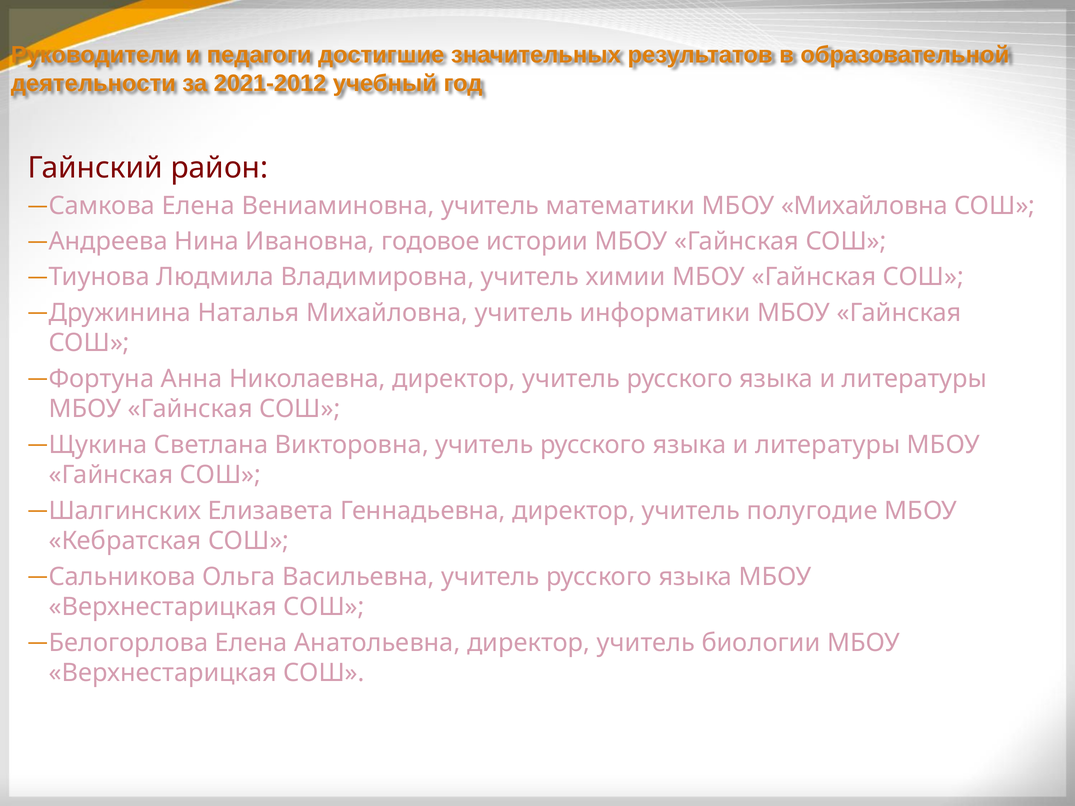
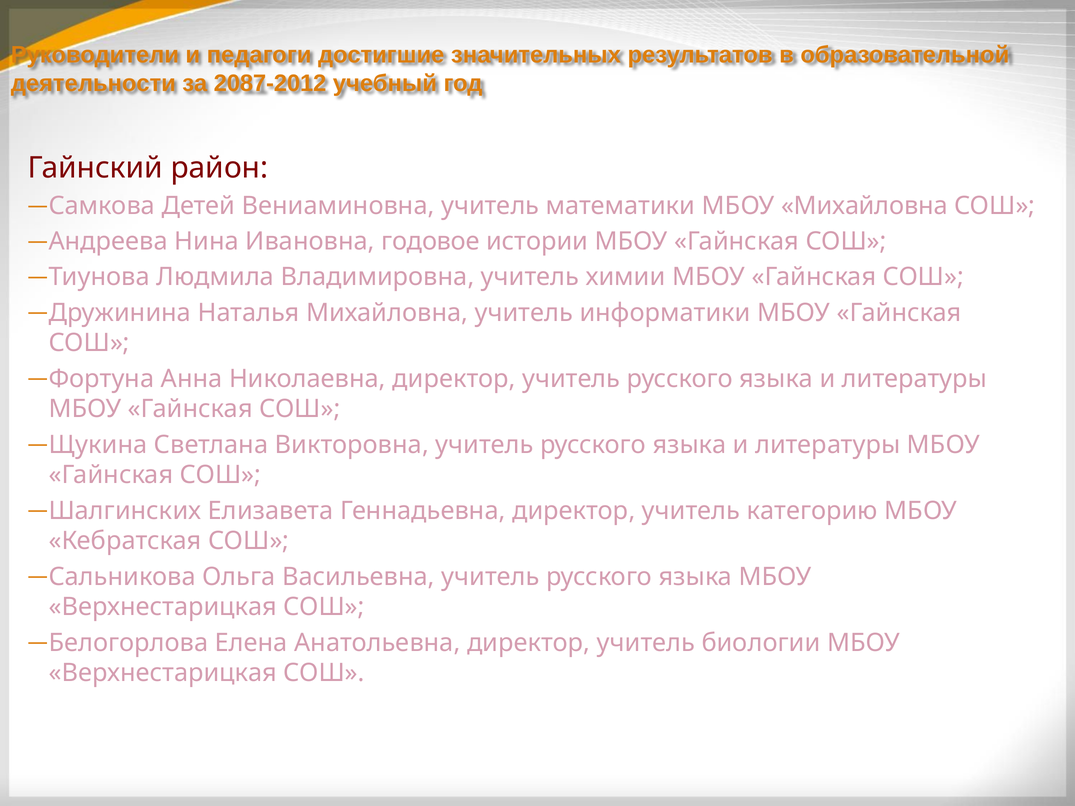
2021-2012: 2021-2012 -> 2087-2012
Елена at (198, 206): Елена -> Детей
полугодие: полугодие -> категорию
